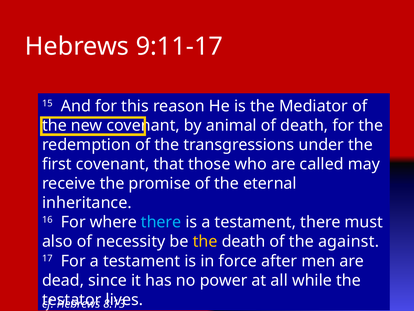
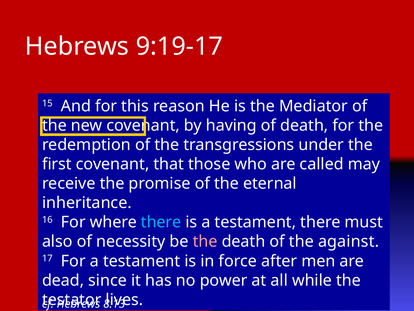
9:11-17: 9:11-17 -> 9:19-17
animal: animal -> having
the at (205, 241) colour: yellow -> pink
